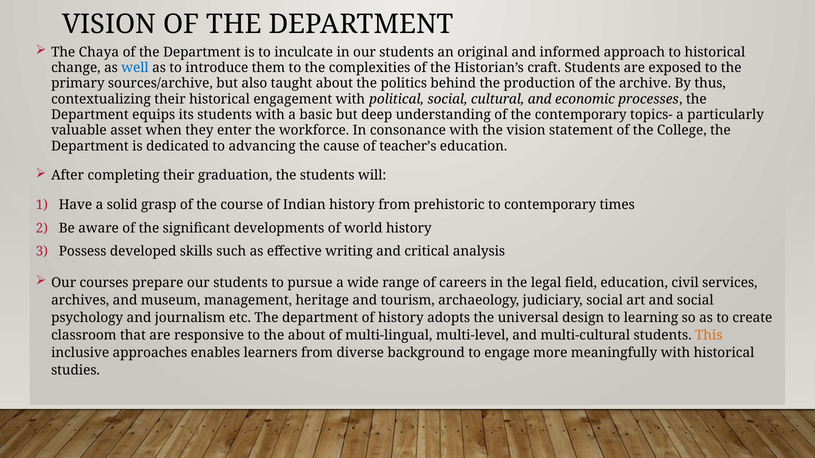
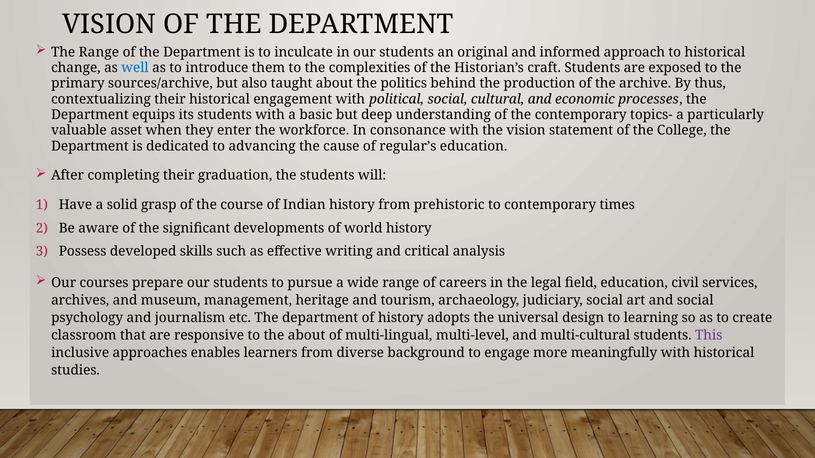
The Chaya: Chaya -> Range
teacher’s: teacher’s -> regular’s
This colour: orange -> purple
